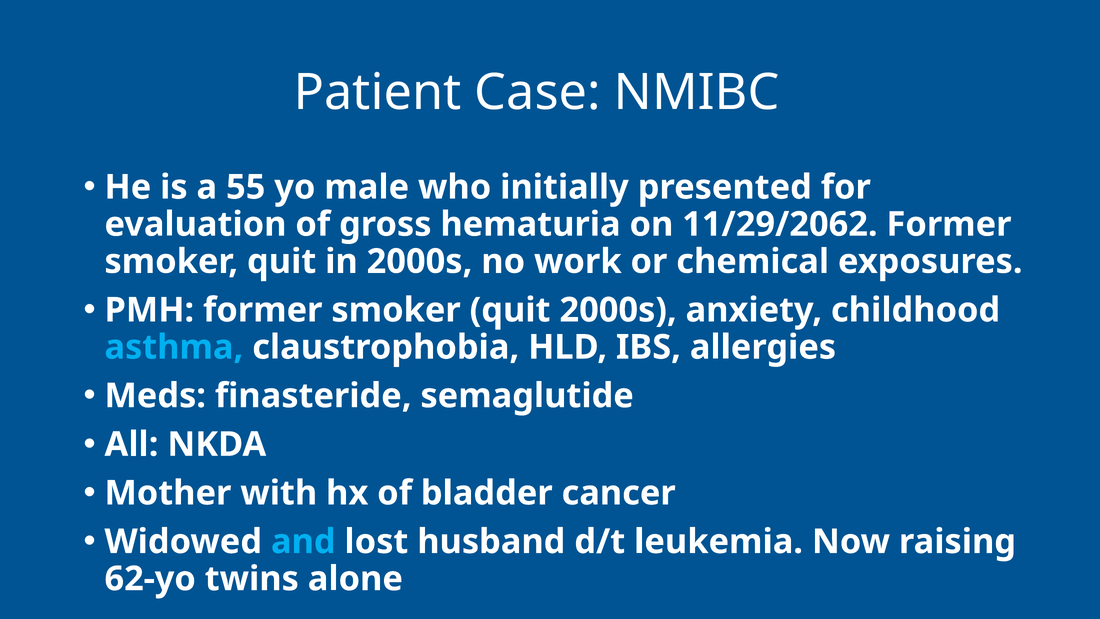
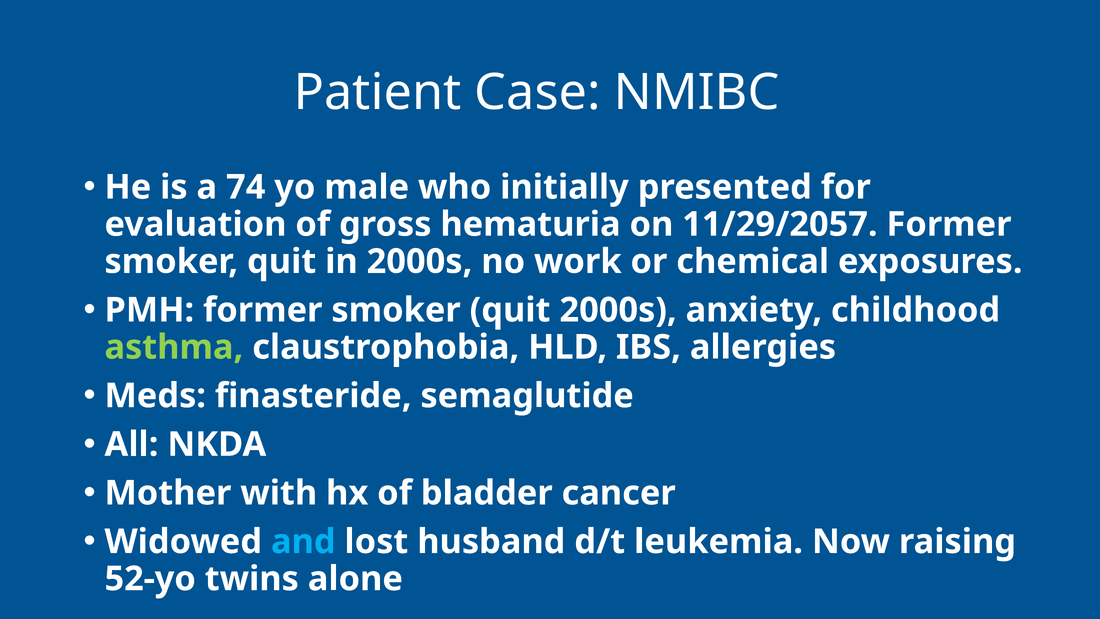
55: 55 -> 74
11/29/2062: 11/29/2062 -> 11/29/2057
asthma colour: light blue -> light green
62-yo: 62-yo -> 52-yo
